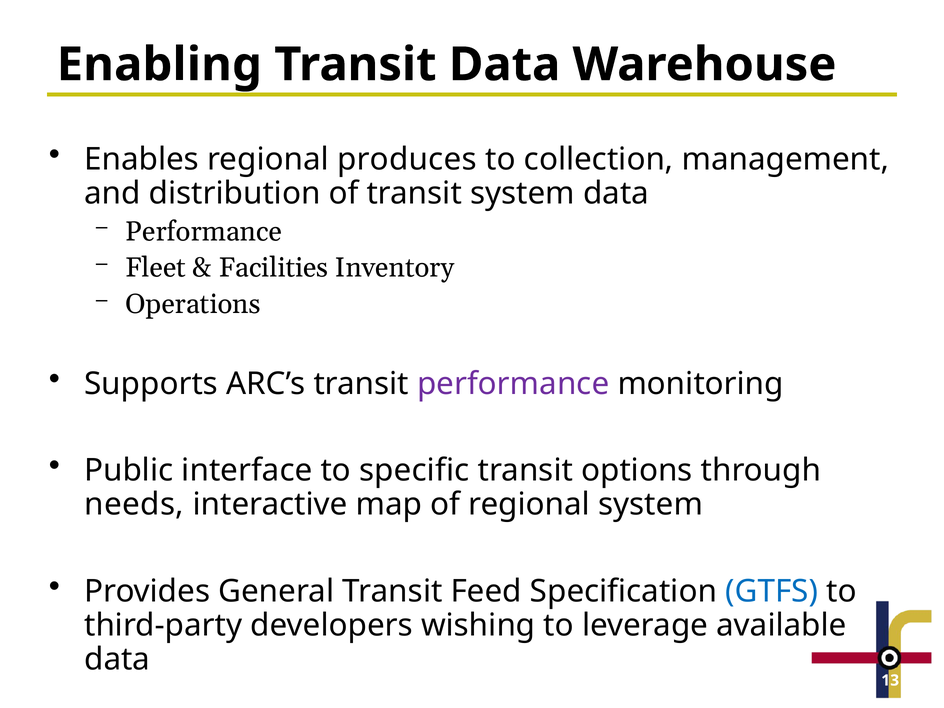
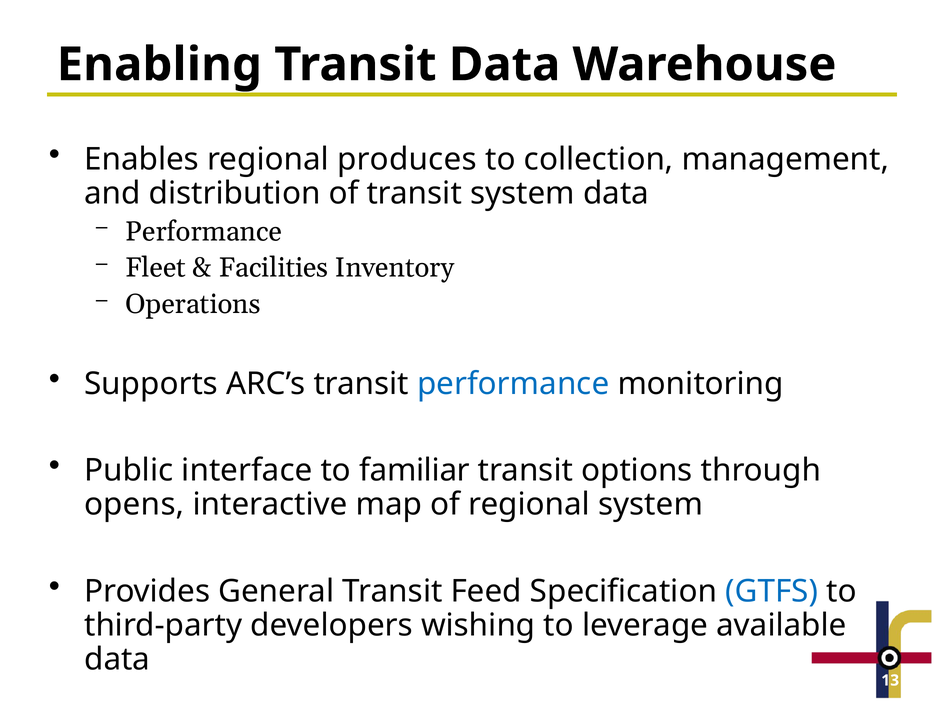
performance at (513, 384) colour: purple -> blue
specific: specific -> familiar
needs: needs -> opens
